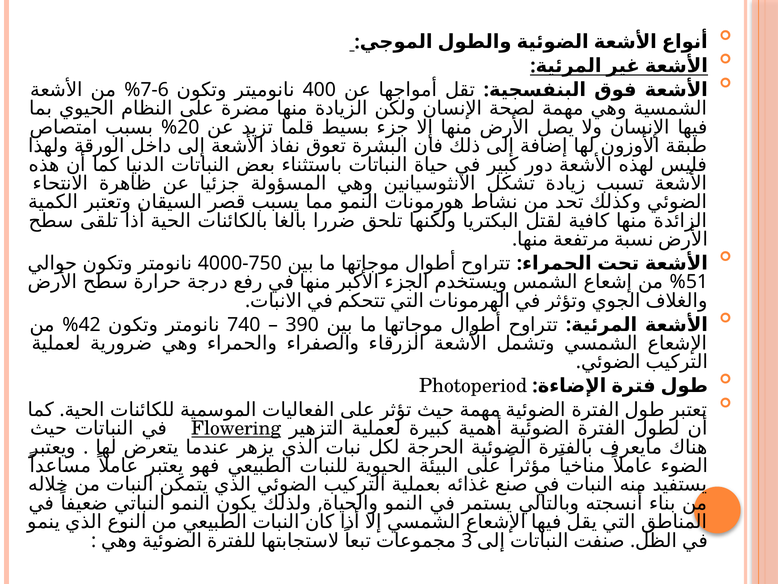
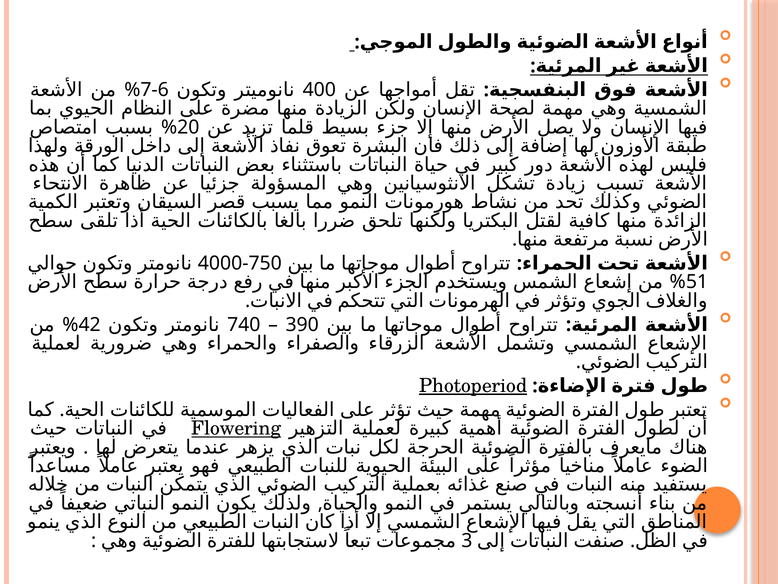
Photoperiod underline: none -> present
